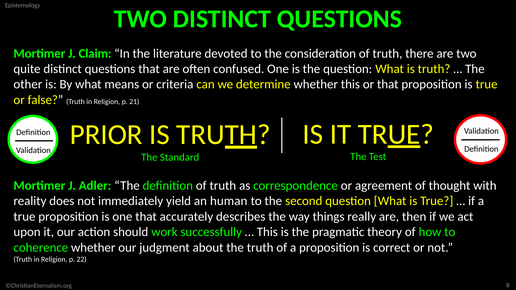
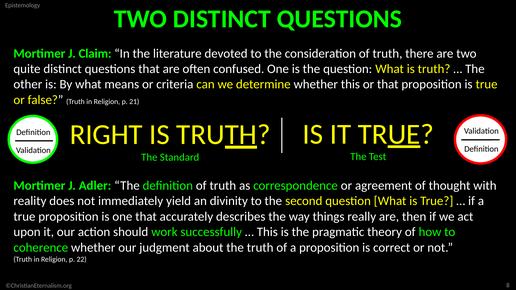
PRIOR: PRIOR -> RIGHT
human: human -> divinity
